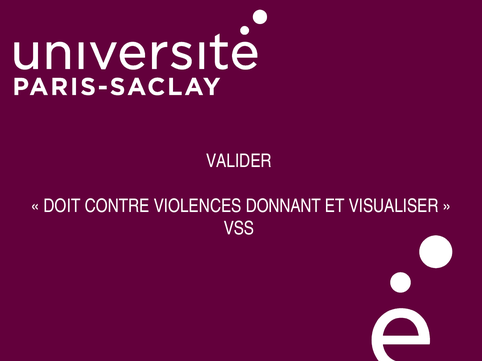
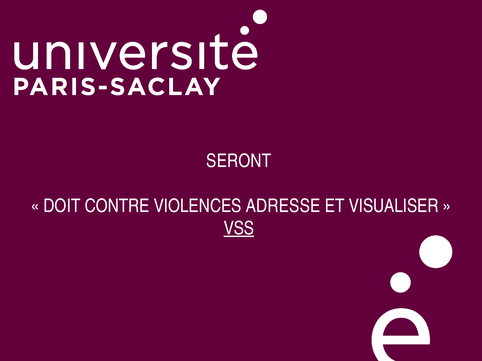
VALIDER: VALIDER -> SERONT
DONNANT: DONNANT -> ADRESSE
VSS underline: none -> present
